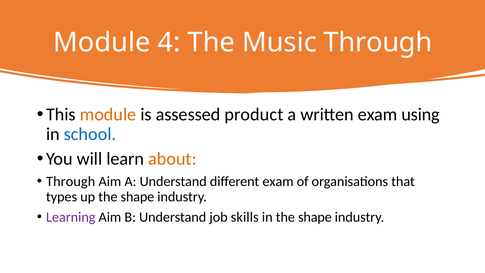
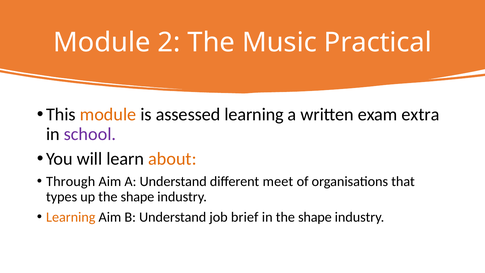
4: 4 -> 2
Music Through: Through -> Practical
assessed product: product -> learning
using: using -> extra
school colour: blue -> purple
different exam: exam -> meet
Learning at (71, 217) colour: purple -> orange
skills: skills -> brief
